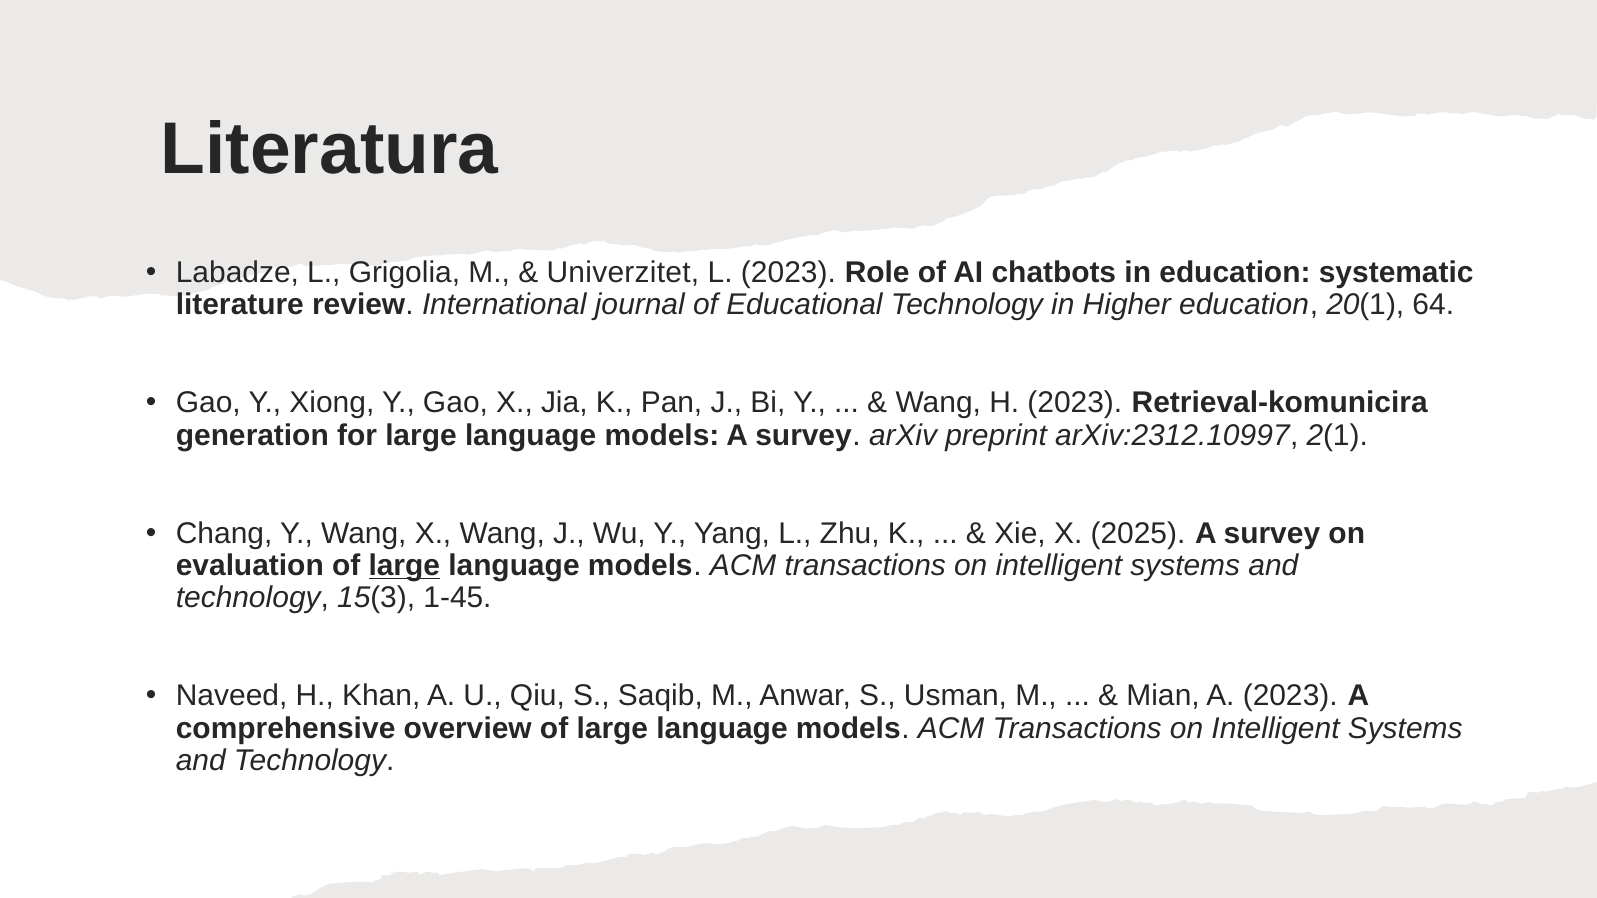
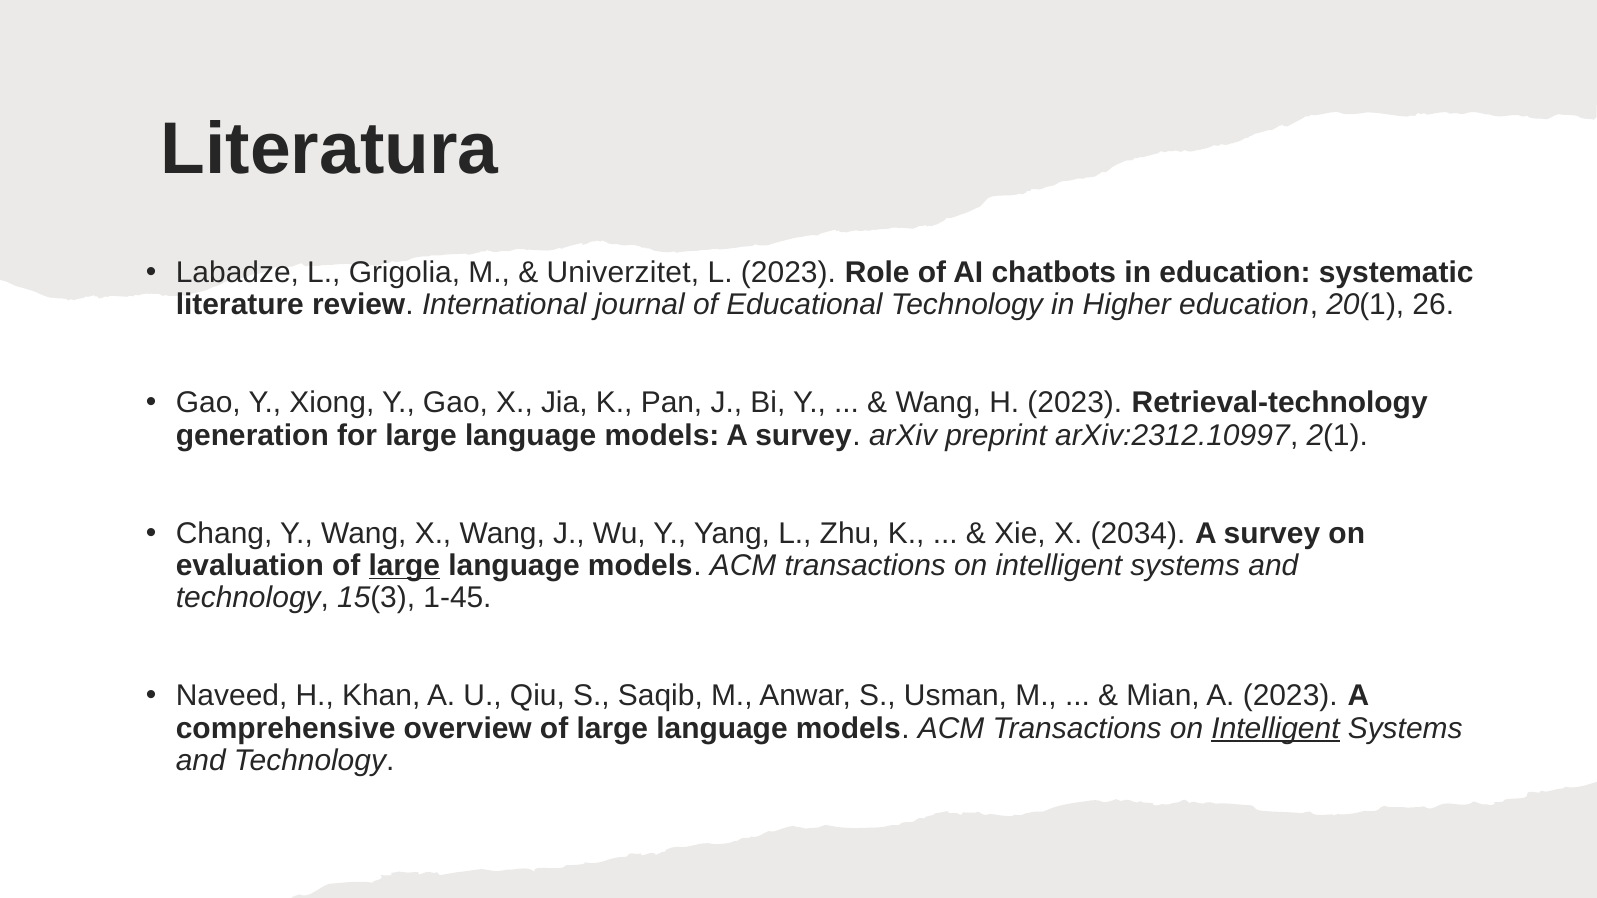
64: 64 -> 26
Retrieval-komunicira: Retrieval-komunicira -> Retrieval-technology
2025: 2025 -> 2034
Intelligent at (1276, 728) underline: none -> present
